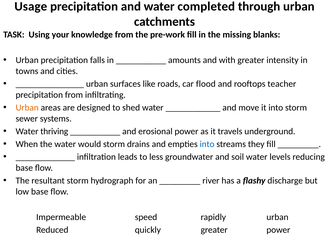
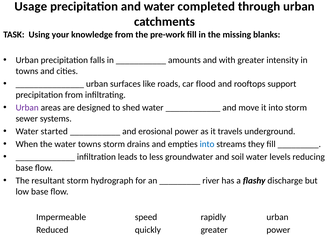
teacher: teacher -> support
Urban at (27, 108) colour: orange -> purple
thriving: thriving -> started
water would: would -> towns
